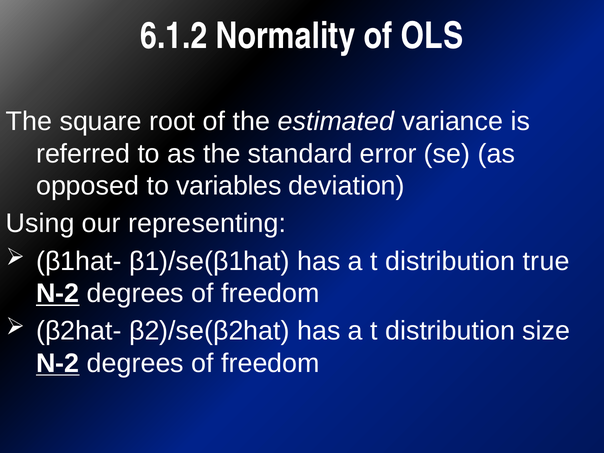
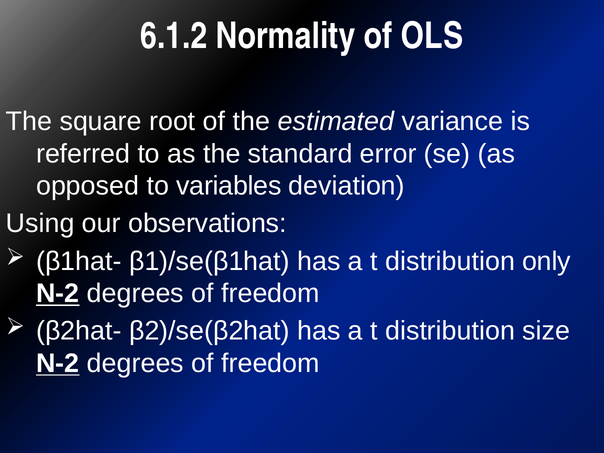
representing: representing -> observations
true: true -> only
